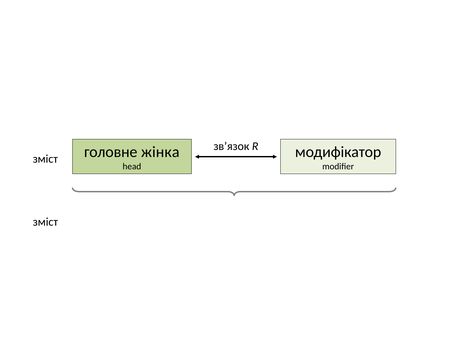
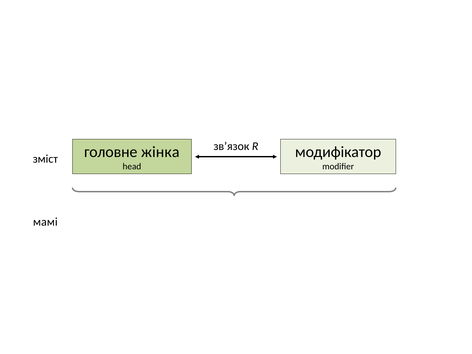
зміст at (45, 222): зміст -> мамі
